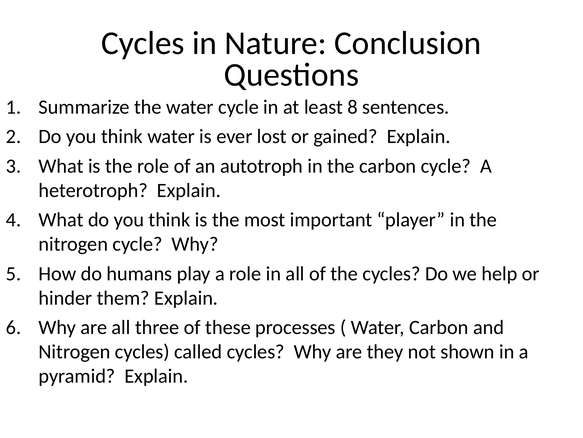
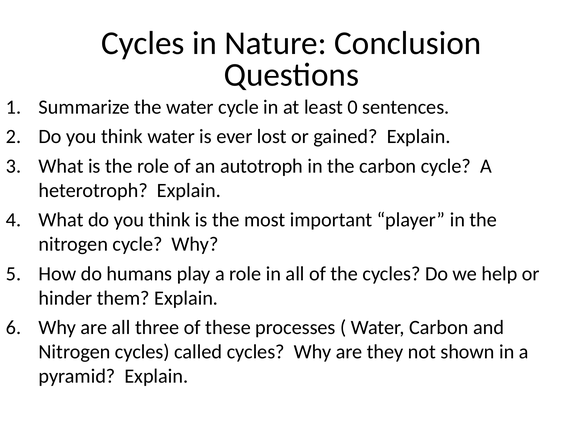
8: 8 -> 0
